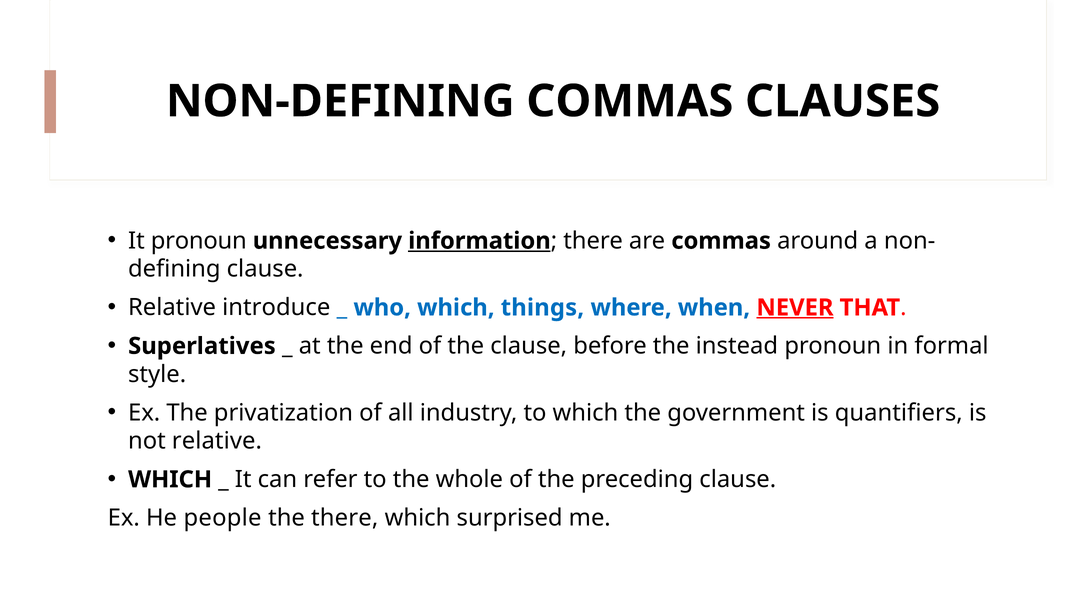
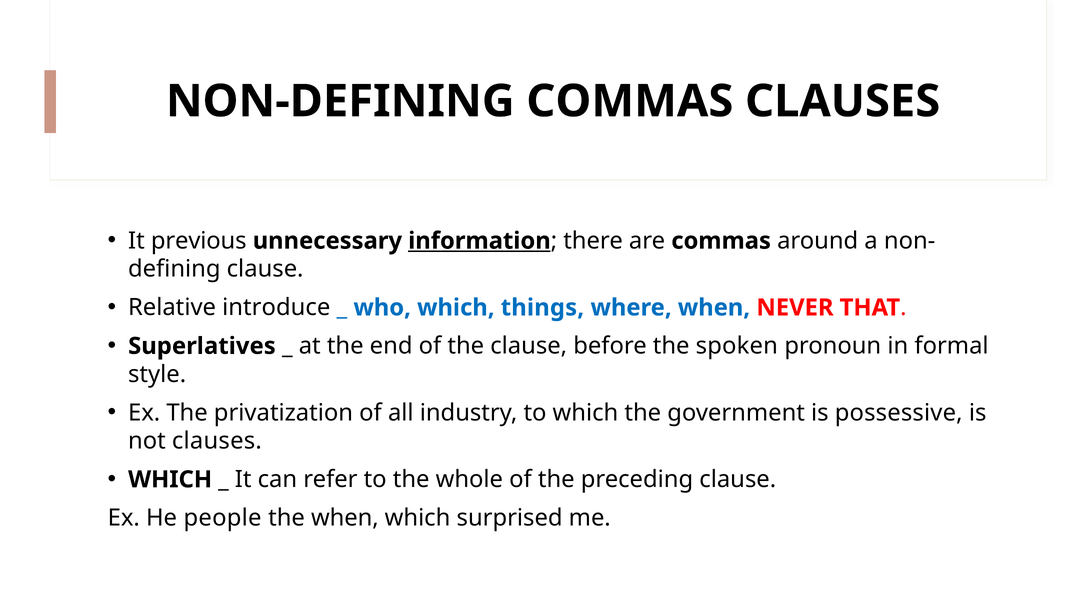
It pronoun: pronoun -> previous
NEVER underline: present -> none
instead: instead -> spoken
quantifiers: quantifiers -> possessive
not relative: relative -> clauses
the there: there -> when
